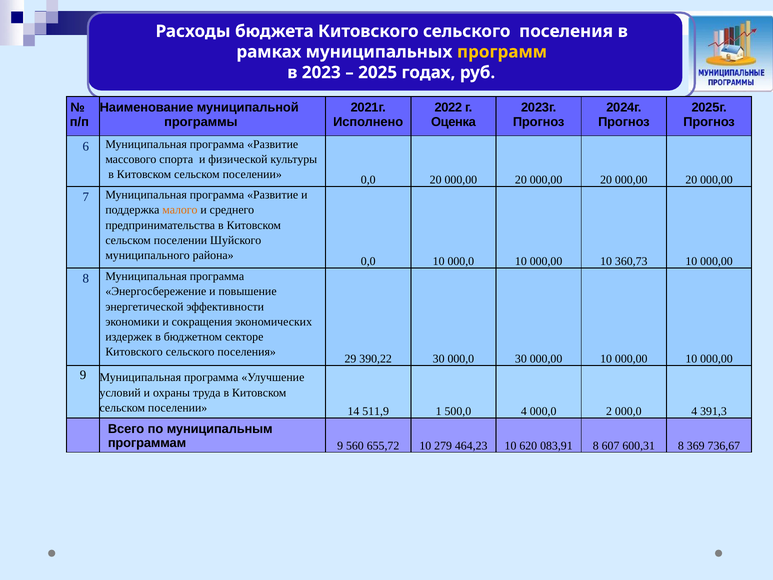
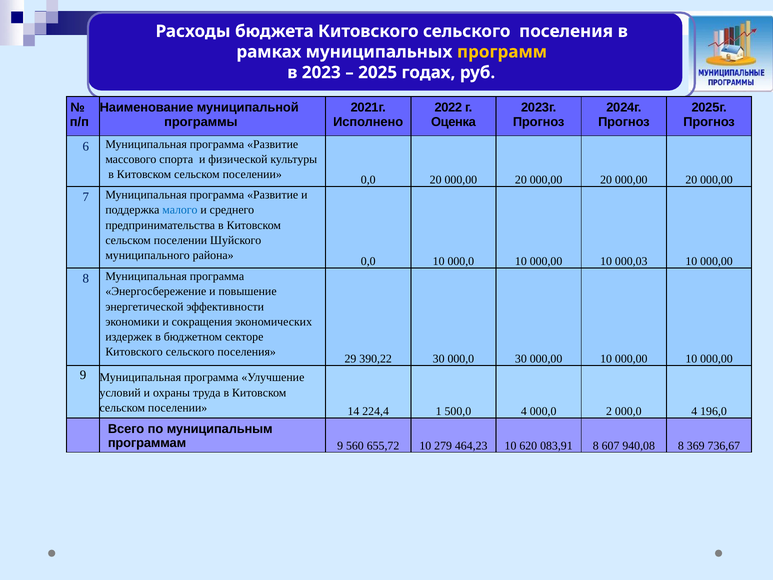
малого colour: orange -> blue
360,73: 360,73 -> 000,03
511,9: 511,9 -> 224,4
391,3: 391,3 -> 196,0
600,31: 600,31 -> 940,08
